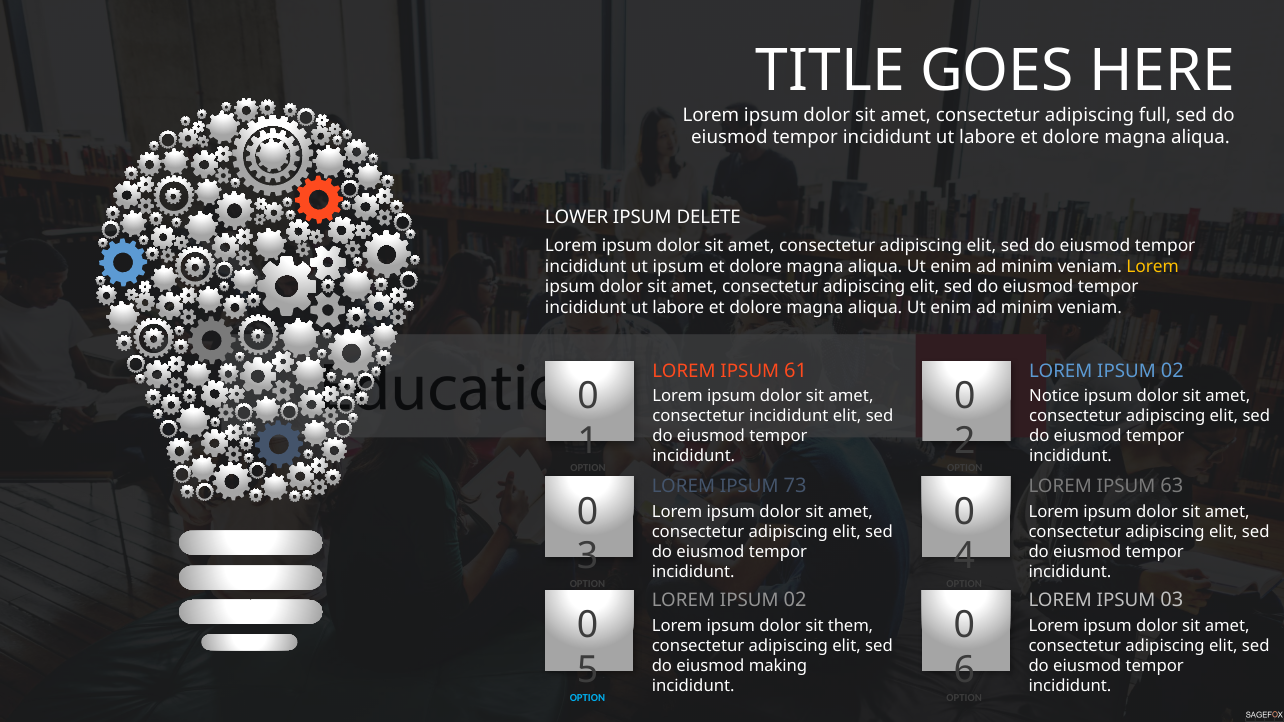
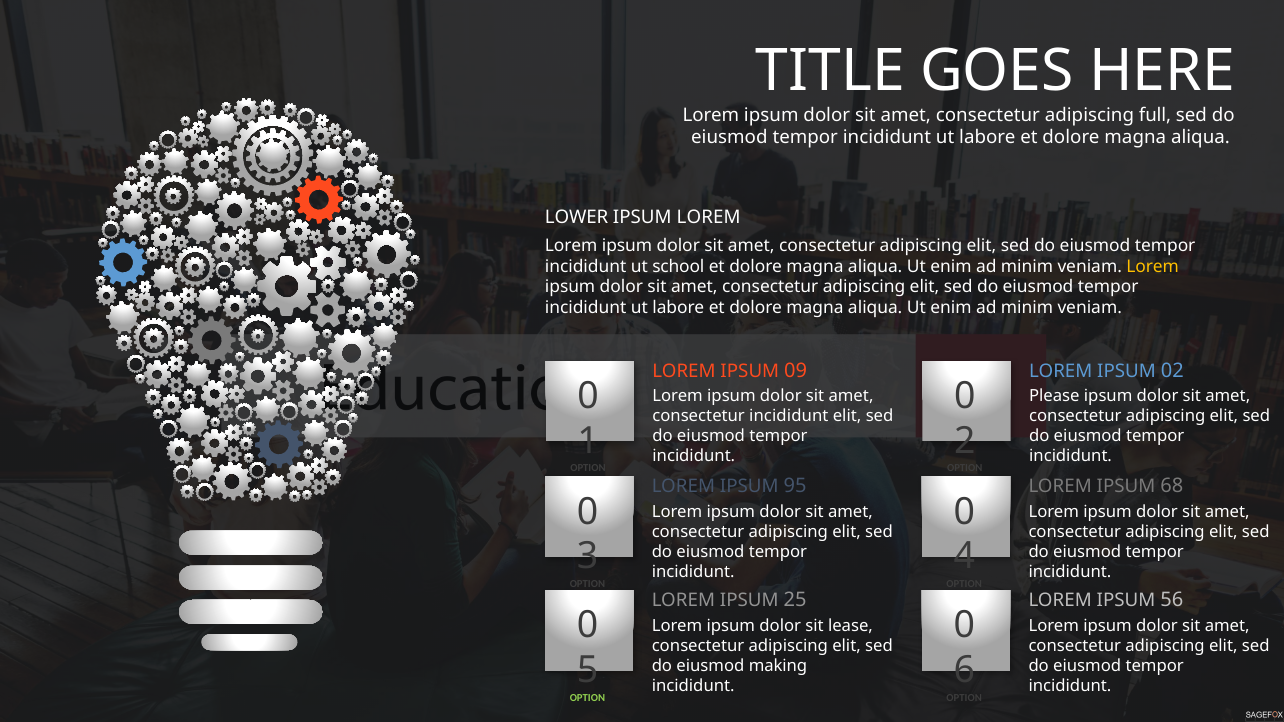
IPSUM DELETE: DELETE -> LOREM
ut ipsum: ipsum -> school
61: 61 -> 09
Notice: Notice -> Please
73: 73 -> 95
63: 63 -> 68
02 at (795, 600): 02 -> 25
03: 03 -> 56
them: them -> lease
OPTION at (587, 698) colour: light blue -> light green
